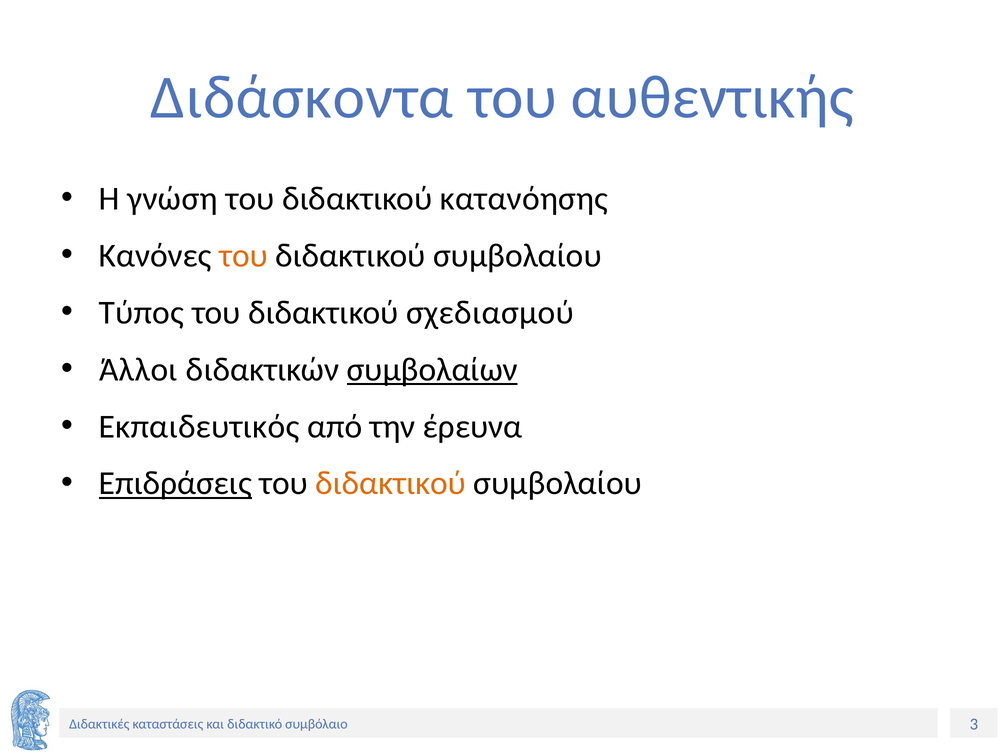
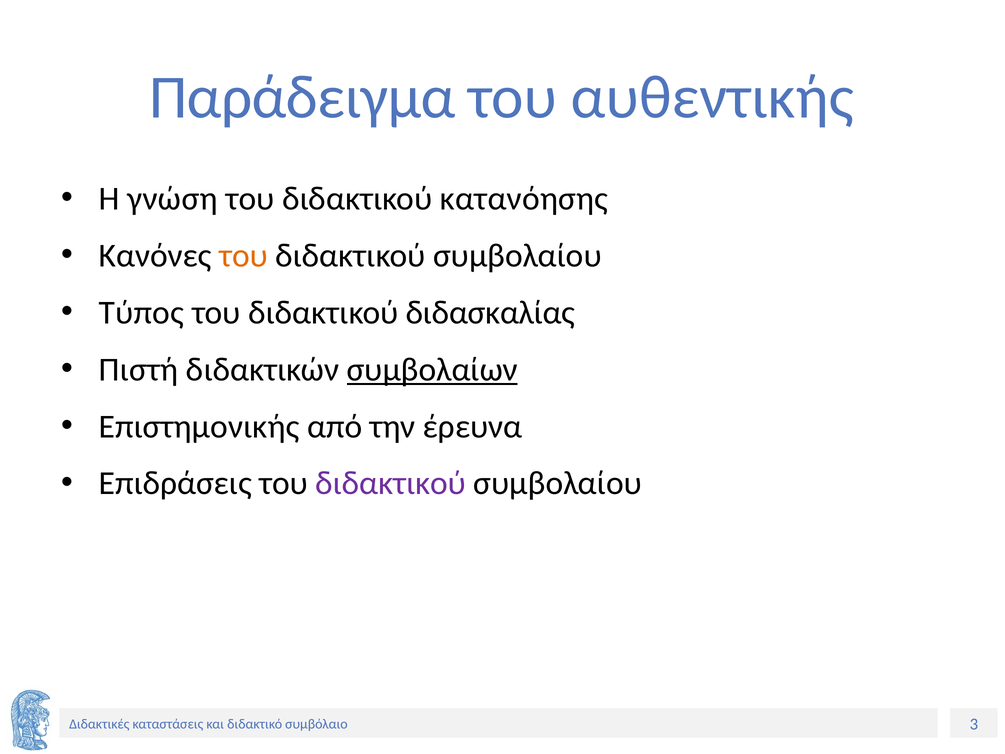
Διδάσκοντα: Διδάσκοντα -> Παράδειγμα
σχεδιασμού: σχεδιασμού -> διδασκαλίας
Άλλοι: Άλλοι -> Πιστή
Εκπαιδευτικός: Εκπαιδευτικός -> Επιστημονικής
Επιδράσεις underline: present -> none
διδακτικού at (391, 483) colour: orange -> purple
